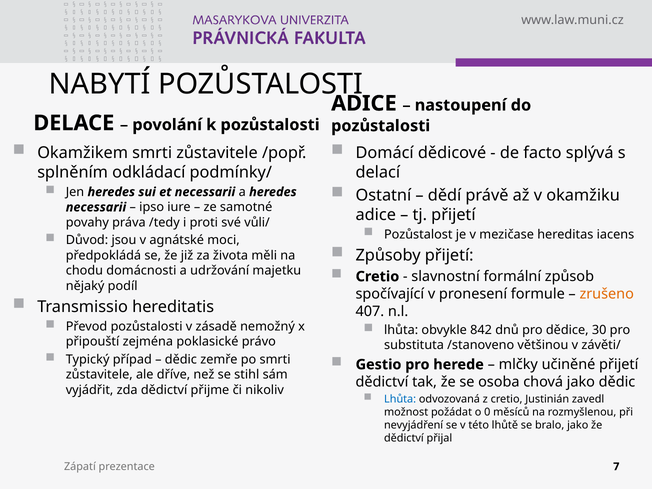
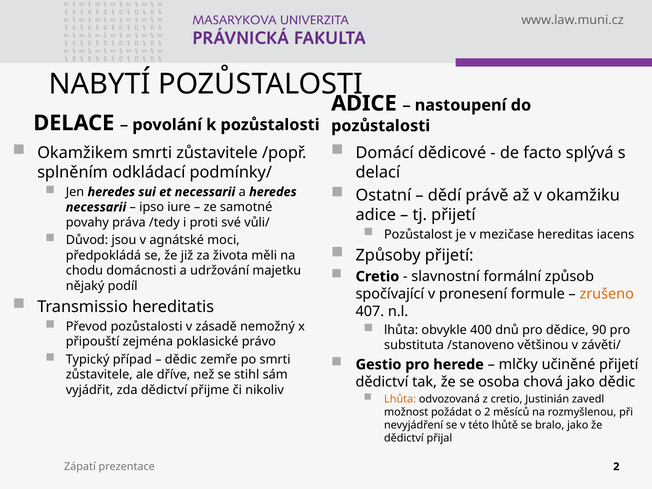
842: 842 -> 400
30: 30 -> 90
Lhůta at (400, 399) colour: blue -> orange
o 0: 0 -> 2
prezentace 7: 7 -> 2
